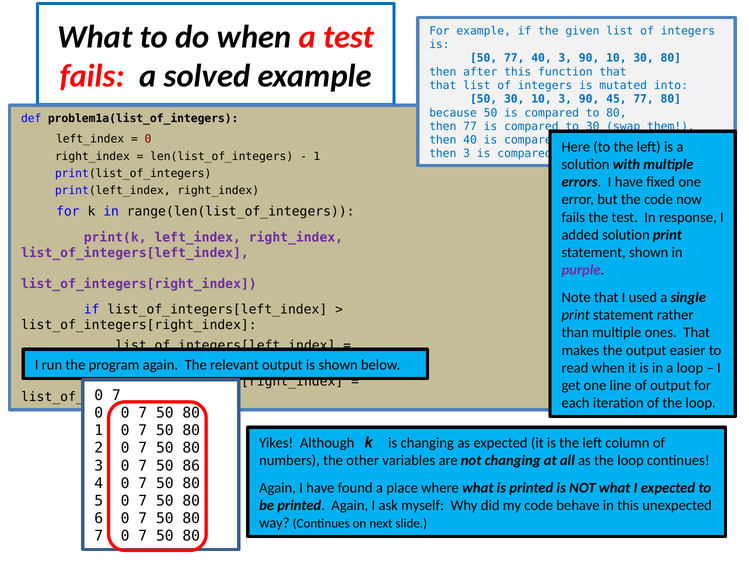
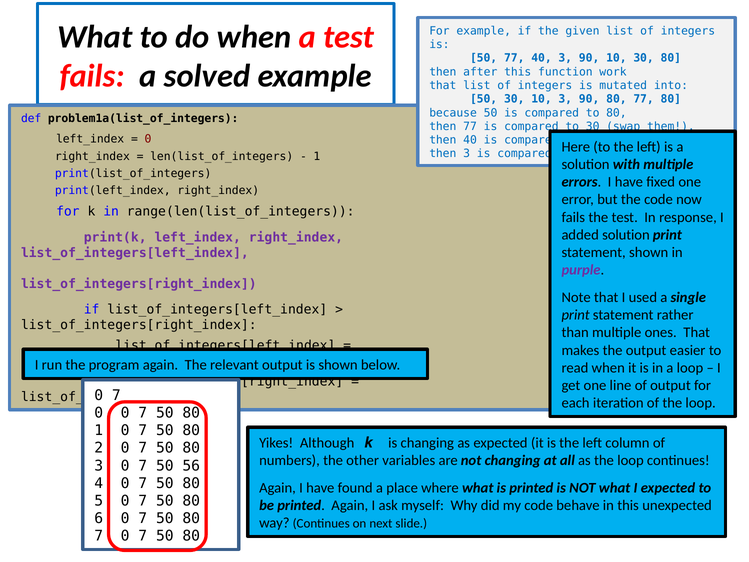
function that: that -> work
90 45: 45 -> 80
86: 86 -> 56
